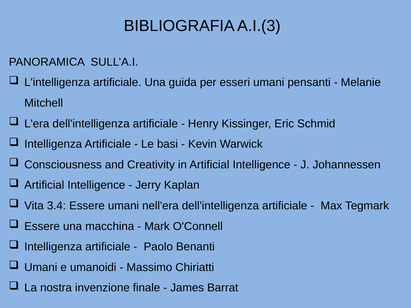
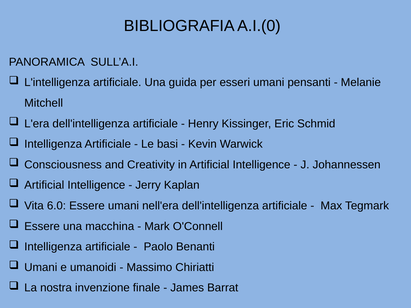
A.I.(3: A.I.(3 -> A.I.(0
3.4: 3.4 -> 6.0
